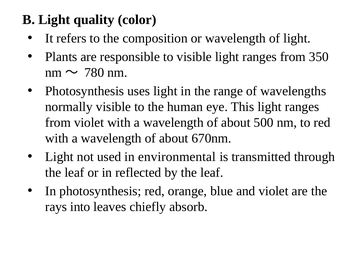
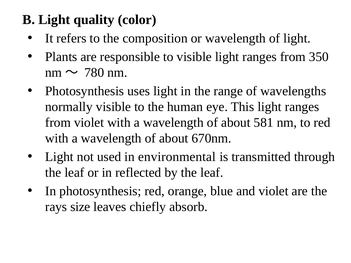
500: 500 -> 581
into: into -> size
